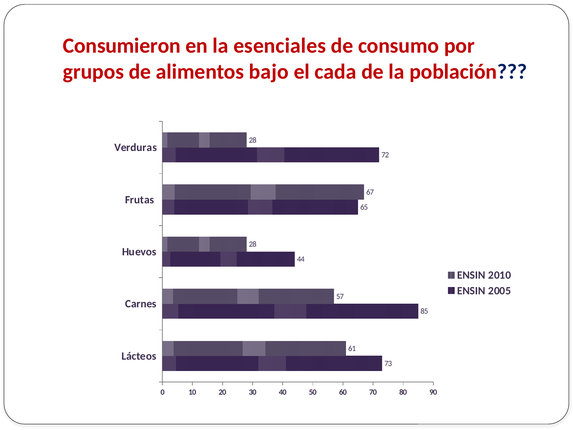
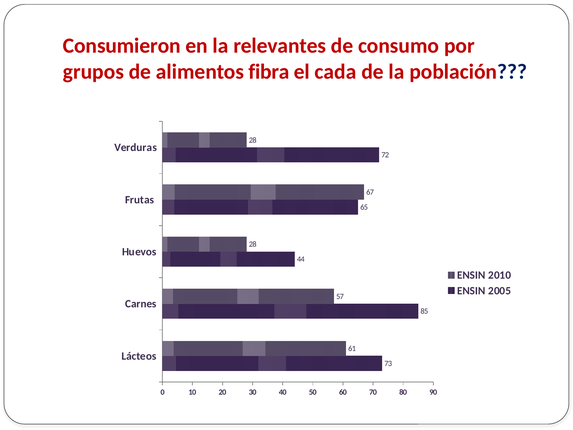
esenciales: esenciales -> relevantes
bajo: bajo -> fibra
